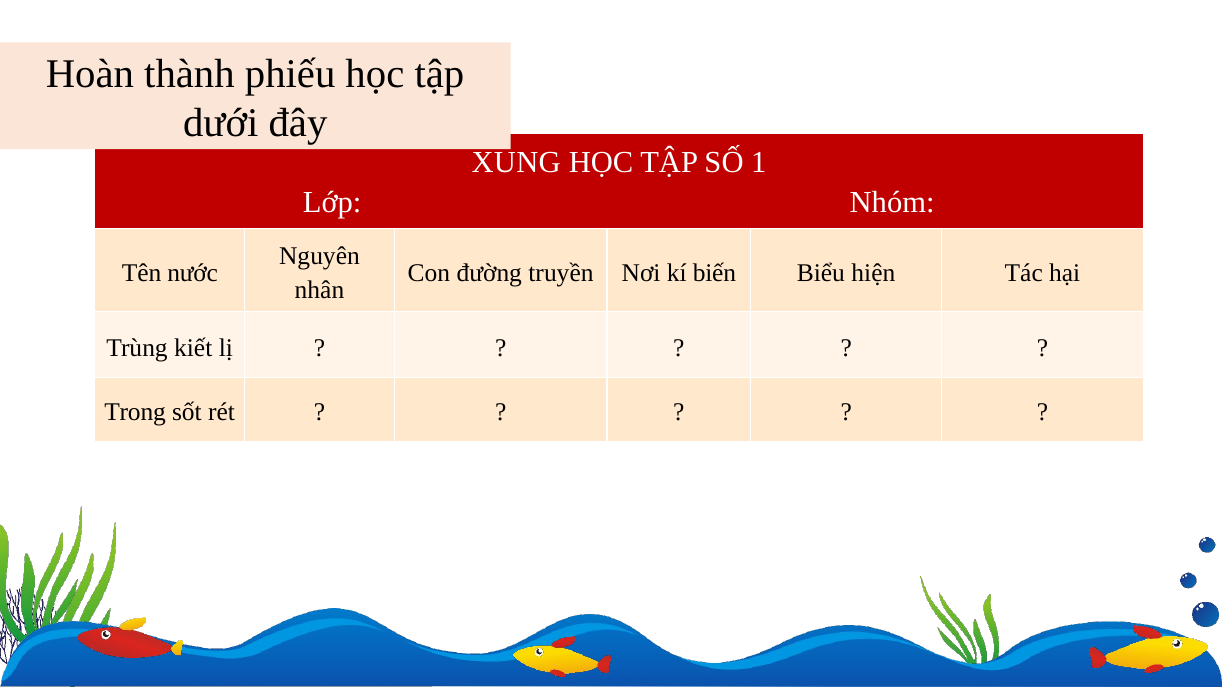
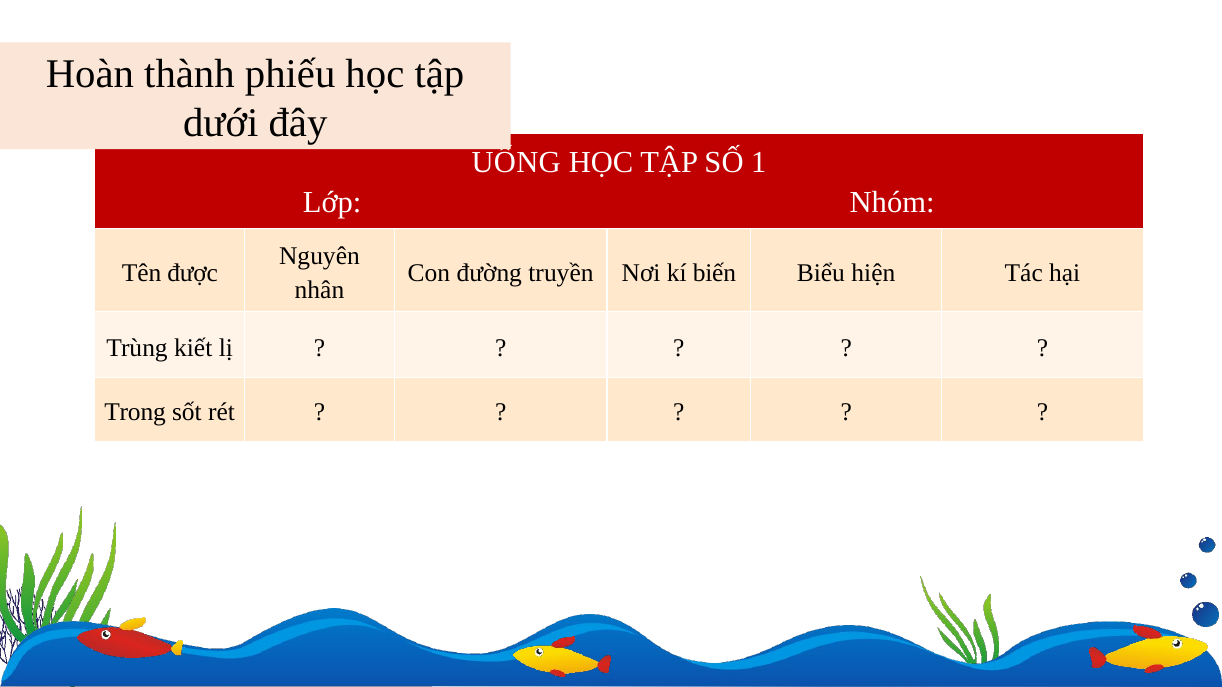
XUNG: XUNG -> UỐNG
nước: nước -> được
